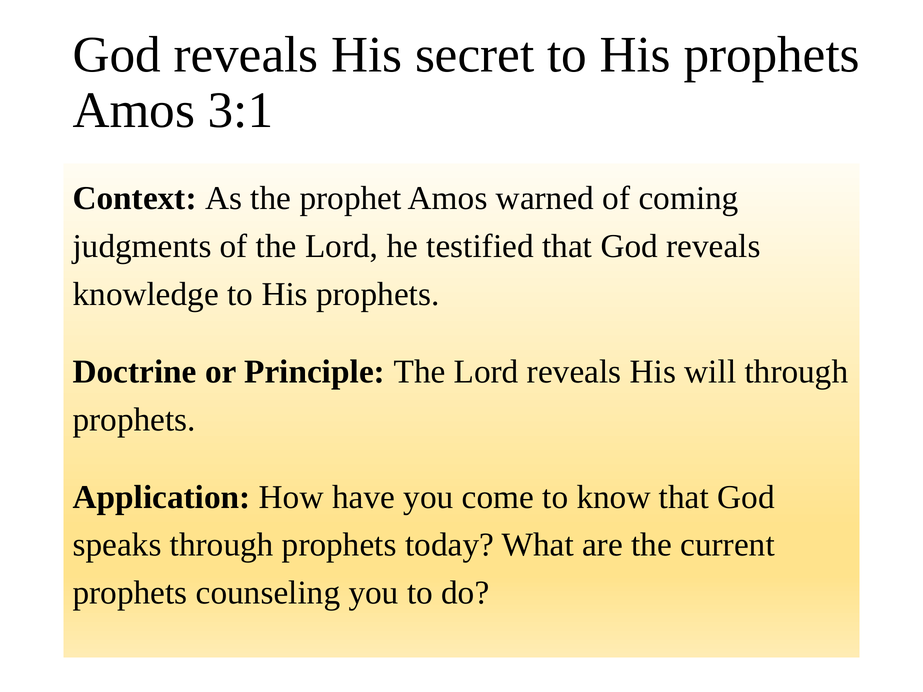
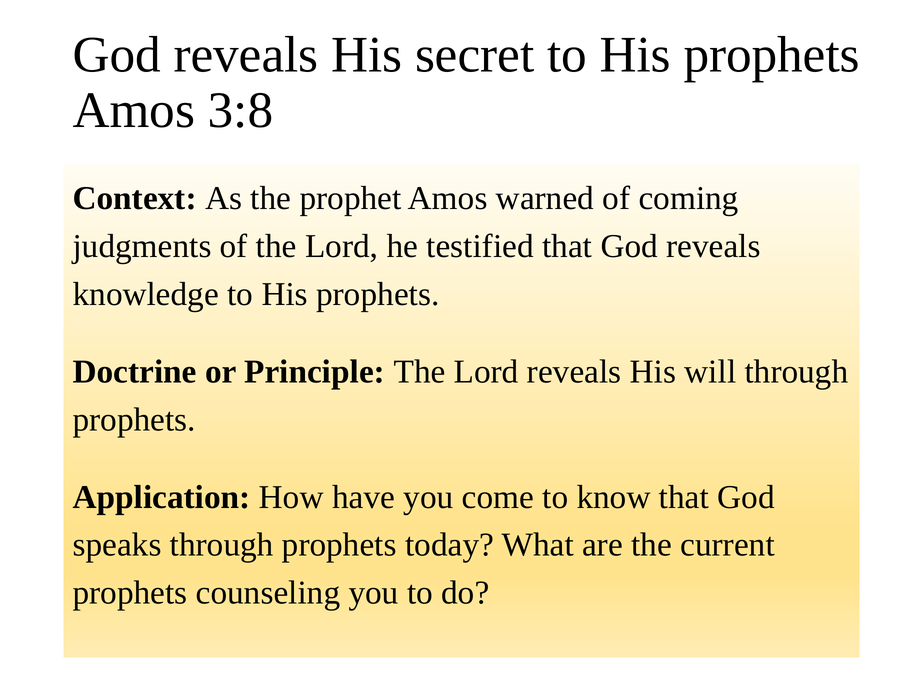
3:1: 3:1 -> 3:8
